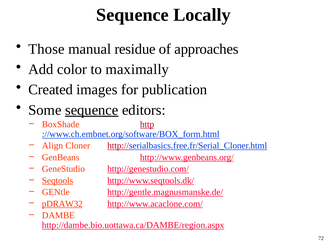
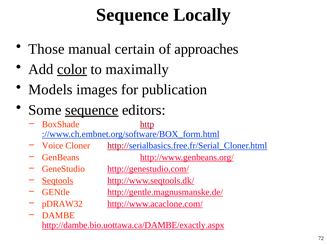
residue: residue -> certain
color underline: none -> present
Created: Created -> Models
Align: Align -> Voice
pDRAW32 underline: present -> none
http://dambe.bio.uottawa.ca/DAMBE/region.aspx: http://dambe.bio.uottawa.ca/DAMBE/region.aspx -> http://dambe.bio.uottawa.ca/DAMBE/exactly.aspx
